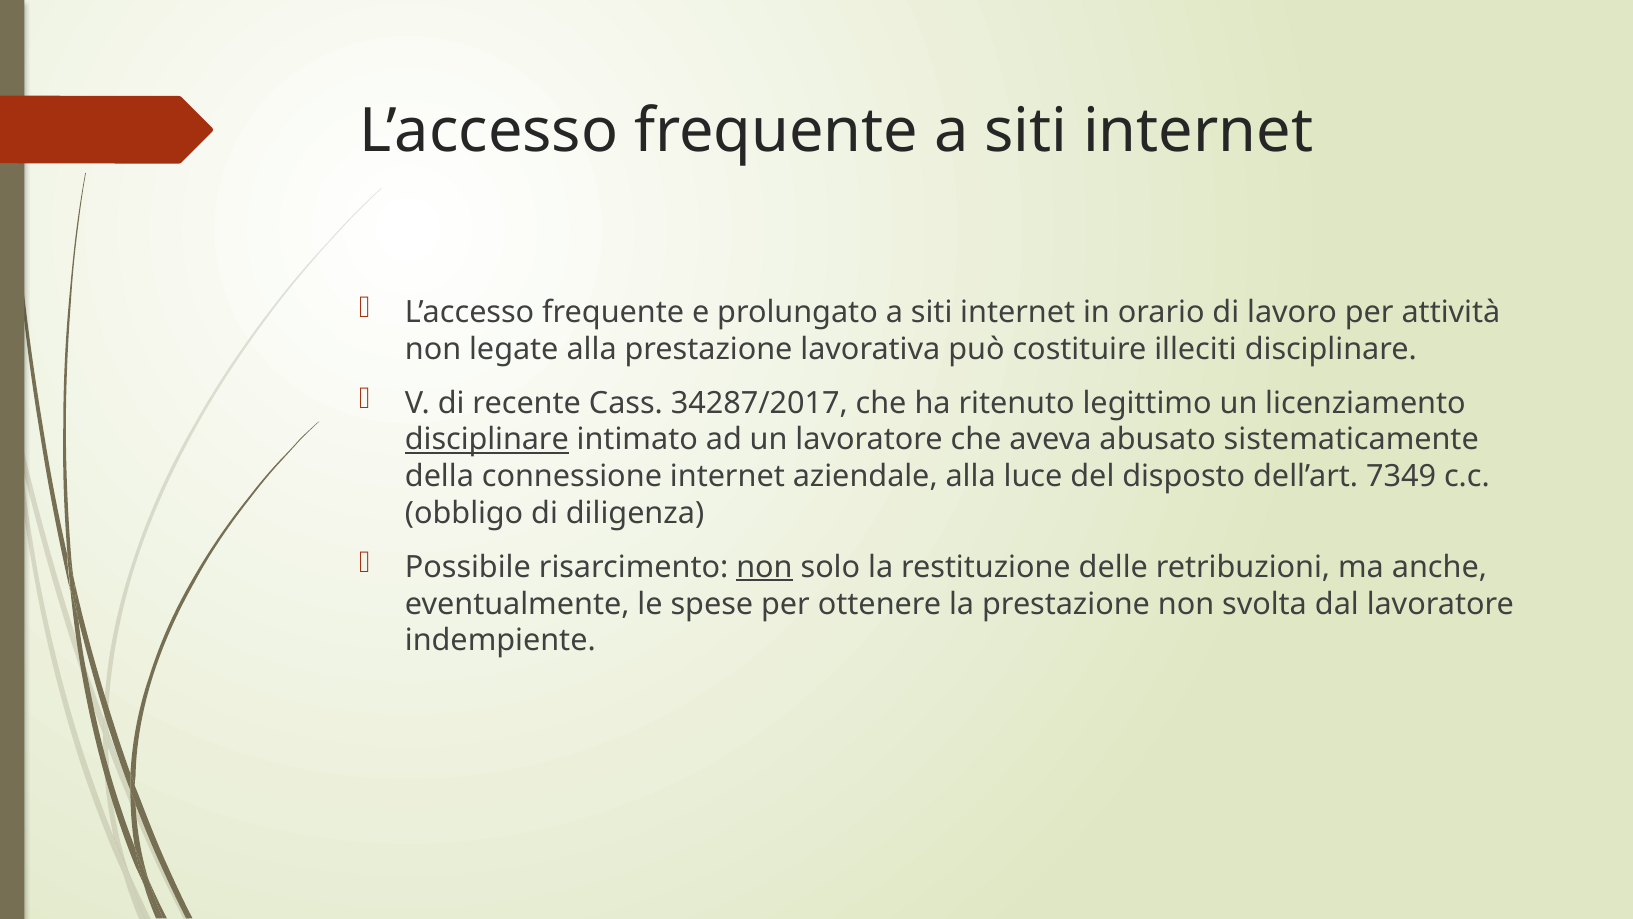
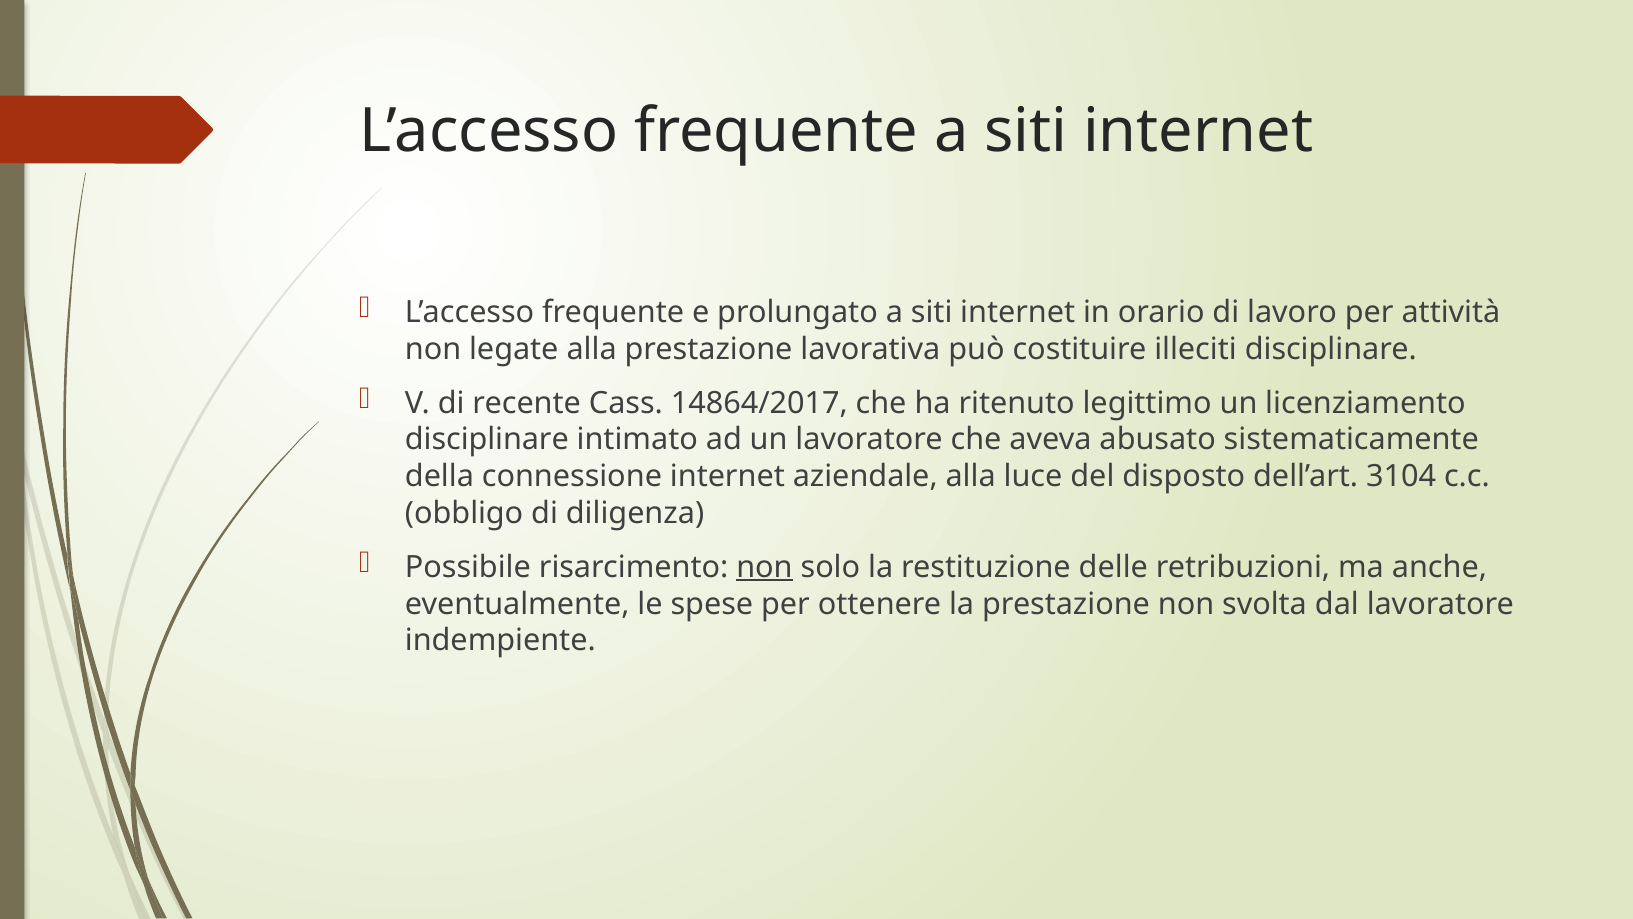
34287/2017: 34287/2017 -> 14864/2017
disciplinare at (487, 440) underline: present -> none
7349: 7349 -> 3104
